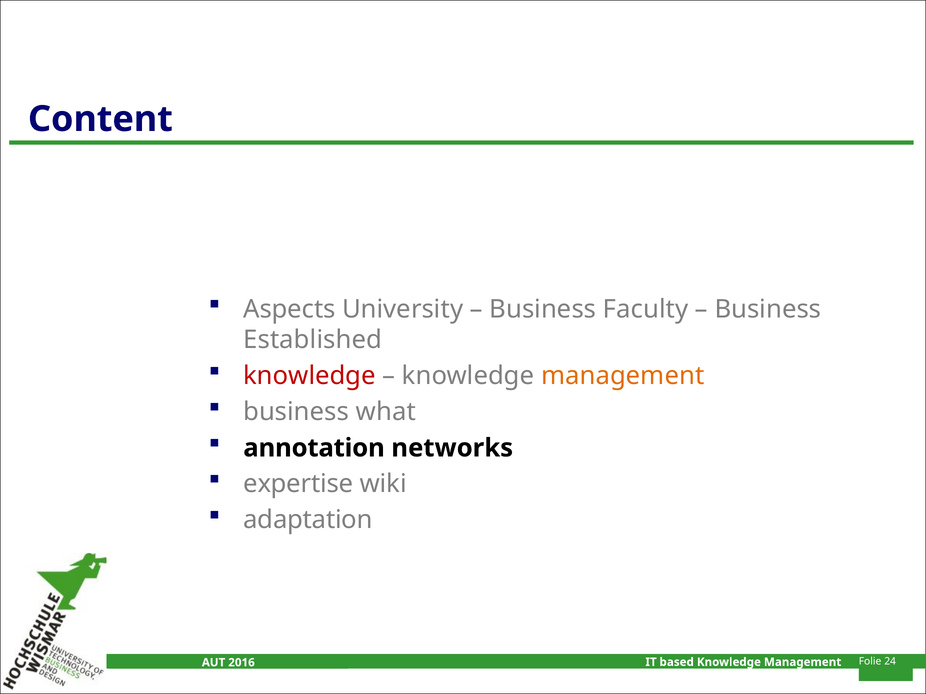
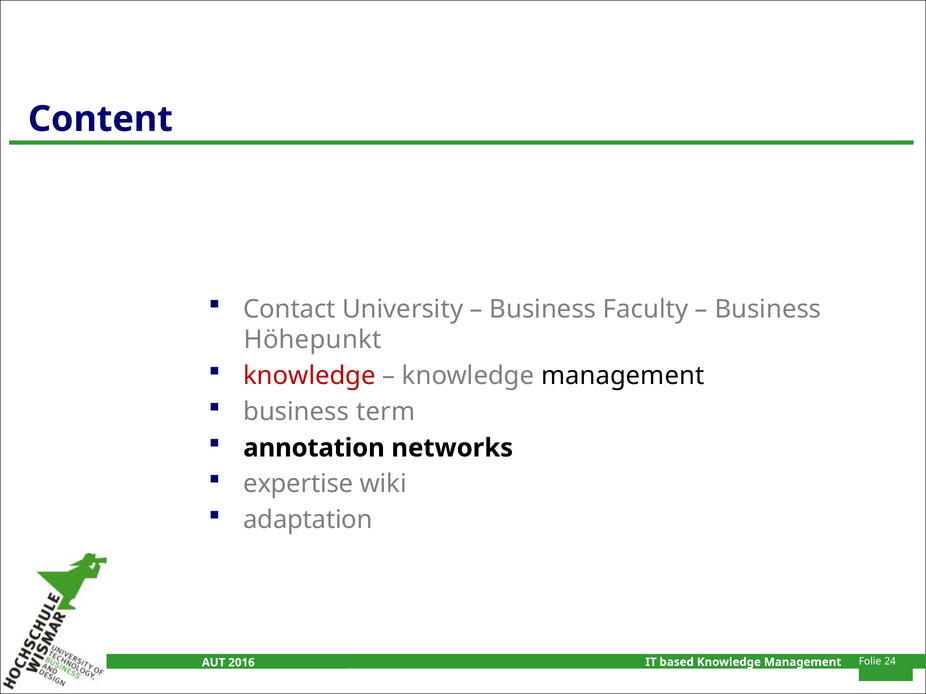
Aspects: Aspects -> Contact
Established: Established -> Höhepunkt
management at (623, 376) colour: orange -> black
what: what -> term
